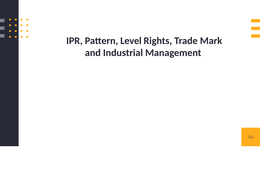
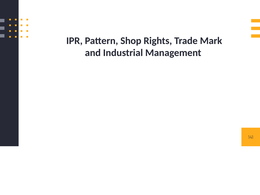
Level: Level -> Shop
